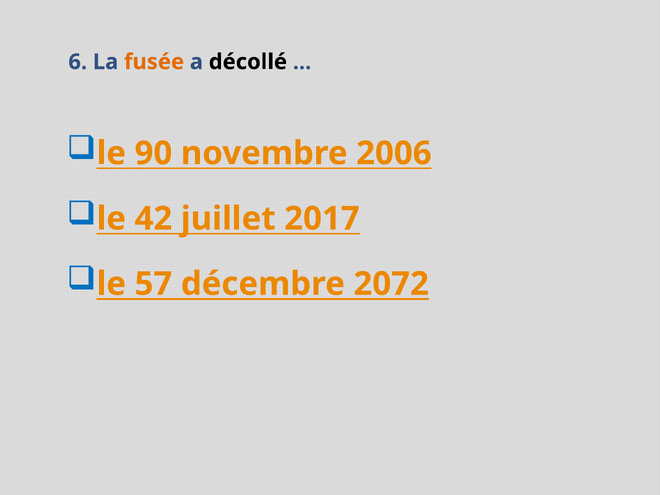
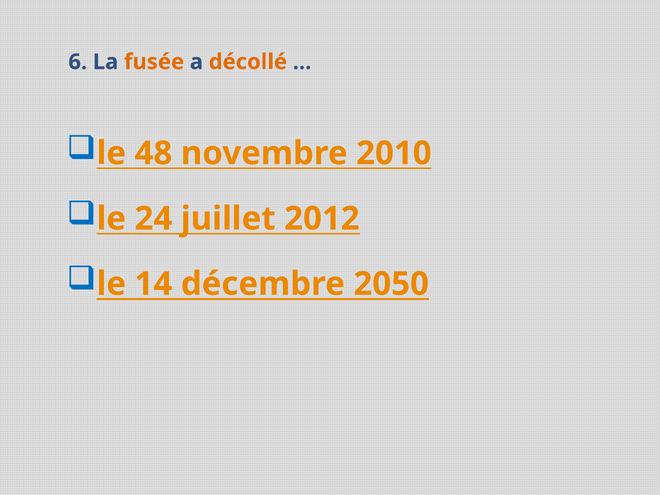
décollé colour: black -> orange
90: 90 -> 48
2006: 2006 -> 2010
42: 42 -> 24
2017: 2017 -> 2012
57: 57 -> 14
2072: 2072 -> 2050
